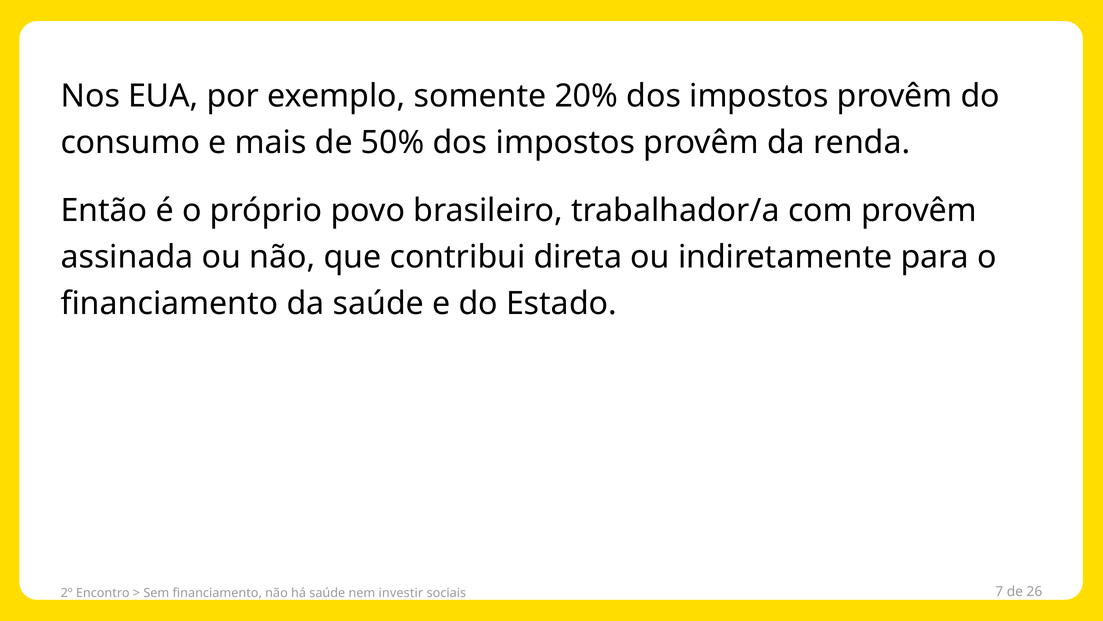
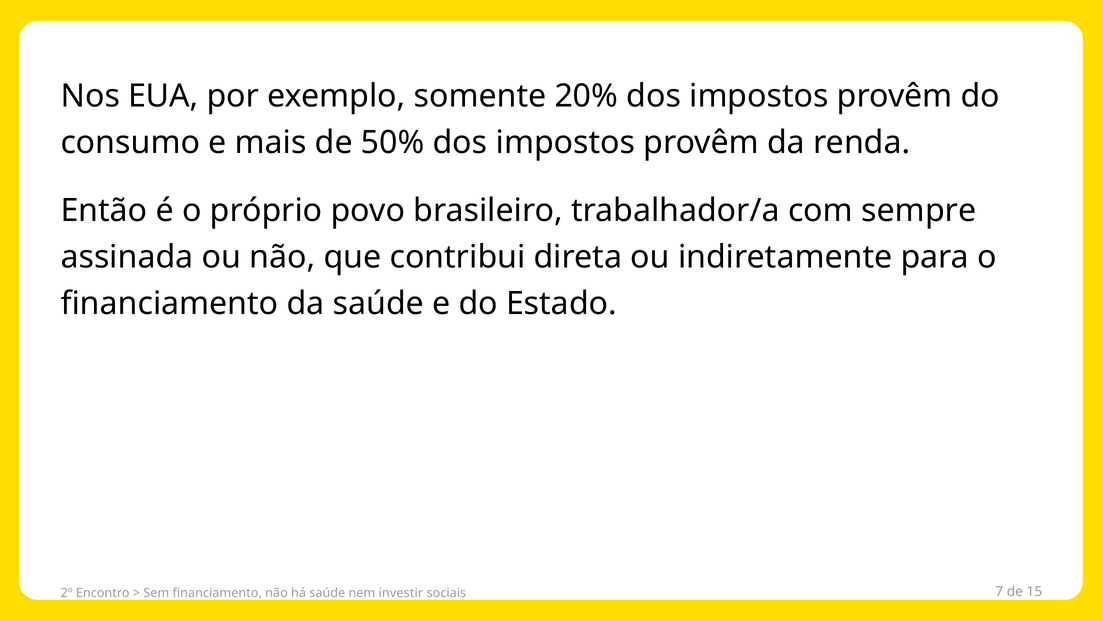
com provêm: provêm -> sempre
26: 26 -> 15
